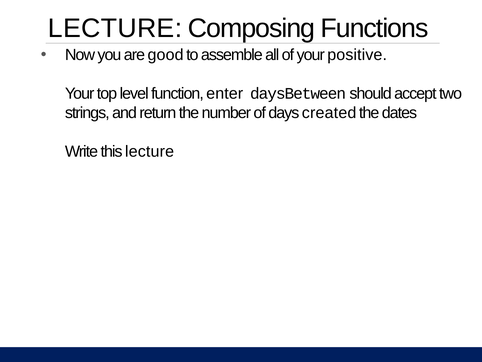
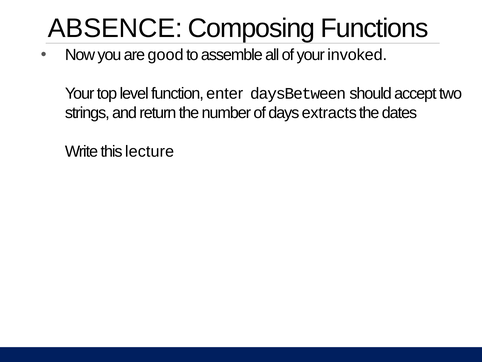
LECTURE at (115, 28): LECTURE -> ABSENCE
positive: positive -> invoked
created: created -> extracts
